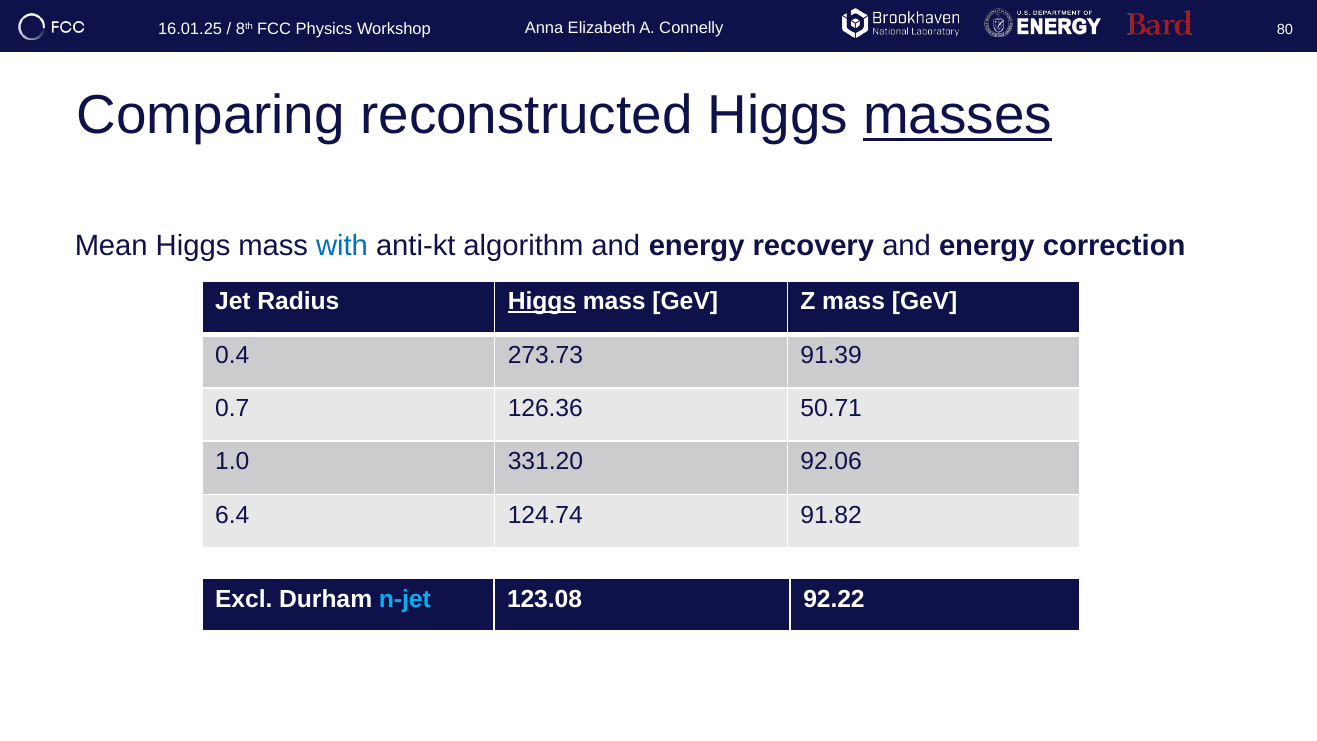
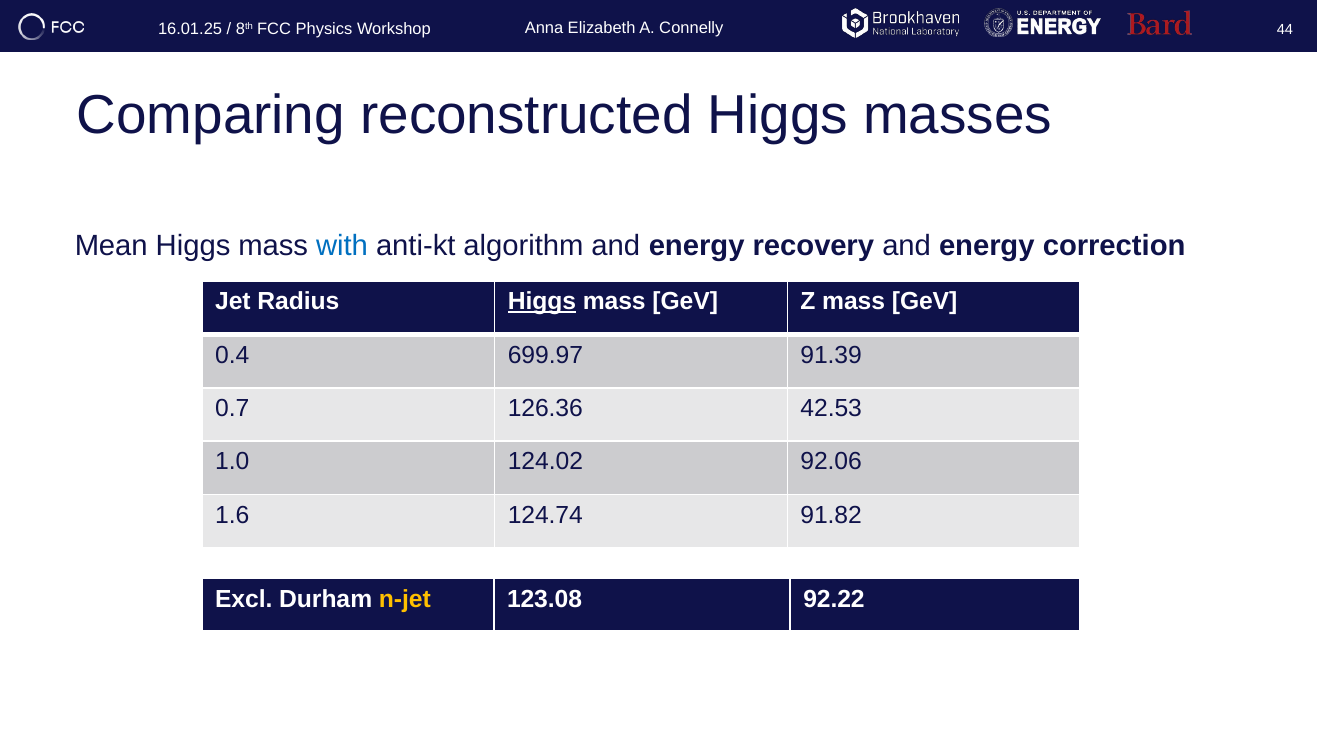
80: 80 -> 44
masses underline: present -> none
273.73: 273.73 -> 699.97
50.71: 50.71 -> 42.53
331.20: 331.20 -> 124.02
6.4: 6.4 -> 1.6
n-jet colour: light blue -> yellow
